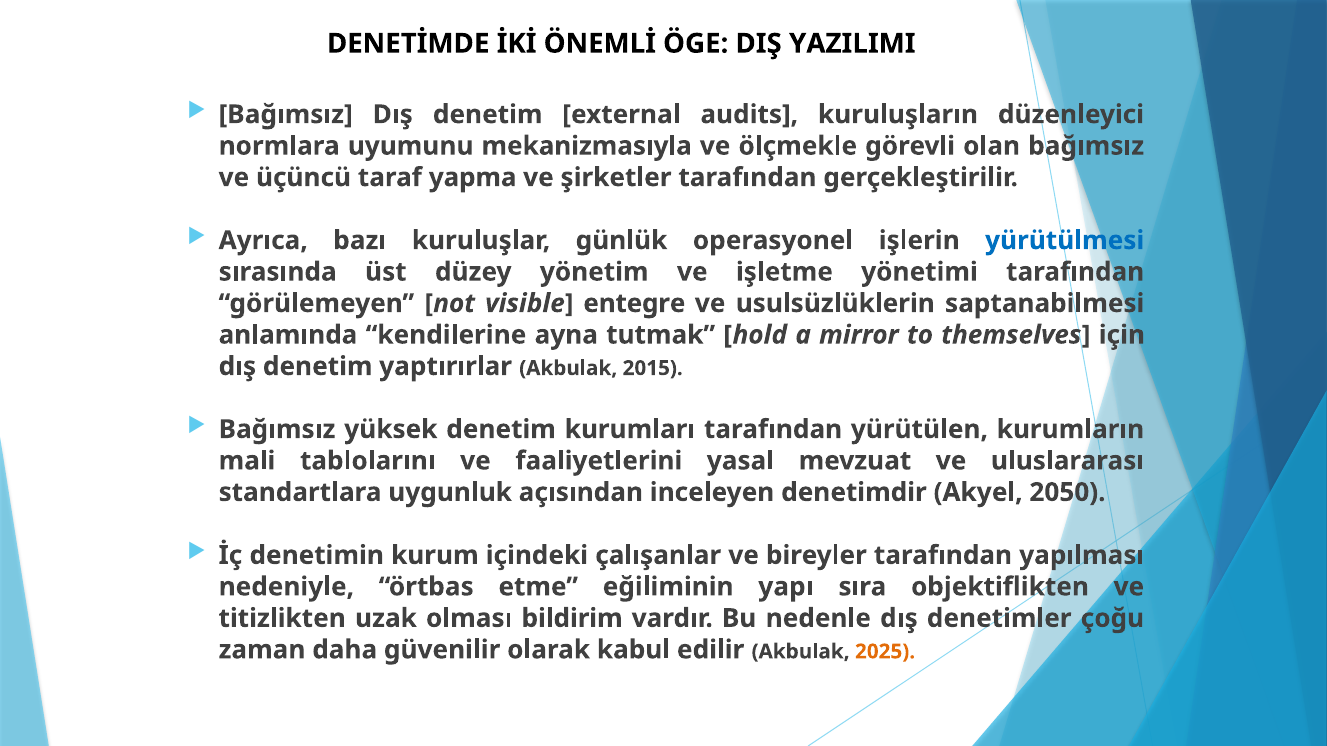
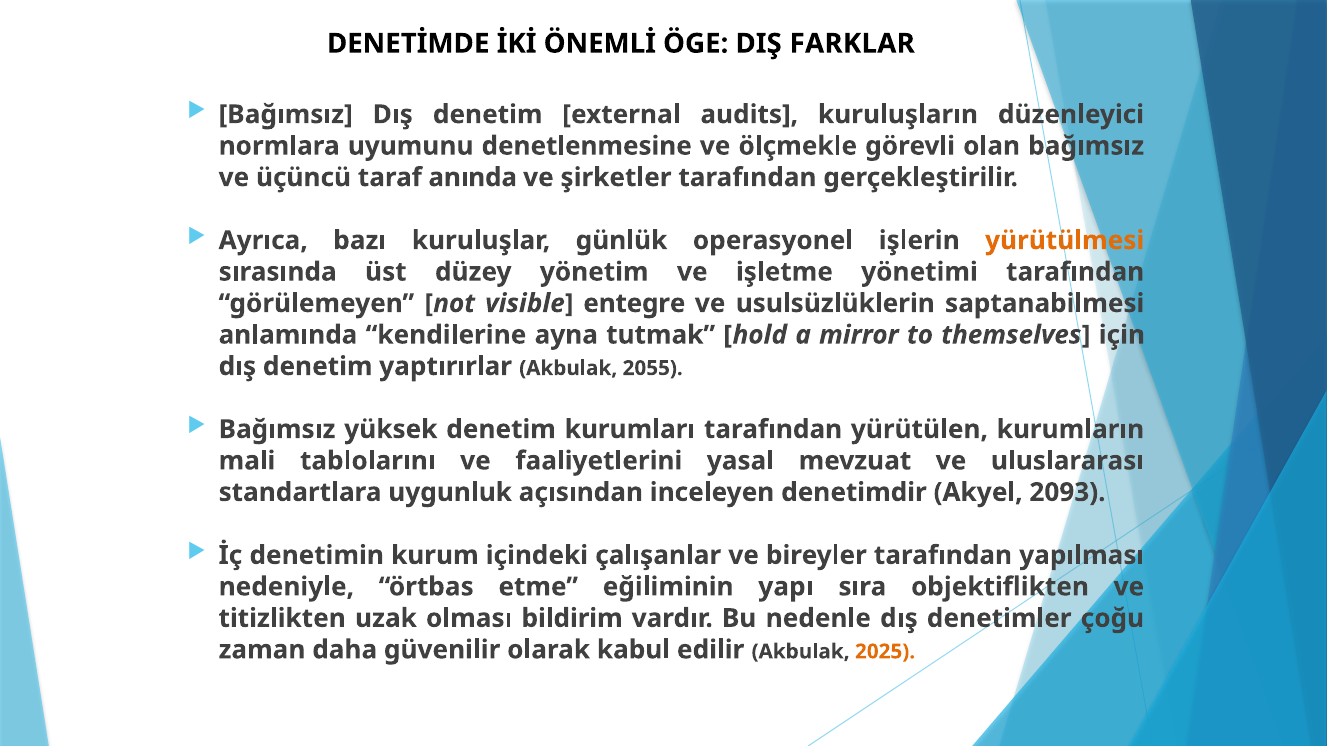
YAZILIMI: YAZILIMI -> FARKLAR
mekanizmasıyla: mekanizmasıyla -> denetlenmesine
yapma: yapma -> anında
yürütülmesi colour: blue -> orange
2015: 2015 -> 2055
2050: 2050 -> 2093
